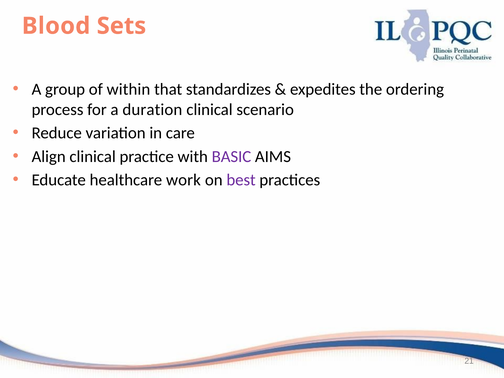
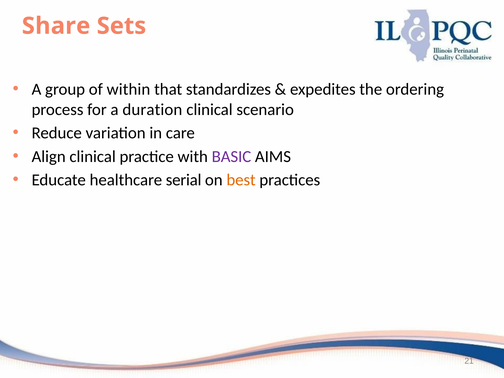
Blood: Blood -> Share
work: work -> serial
best colour: purple -> orange
